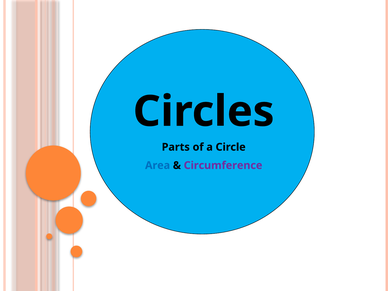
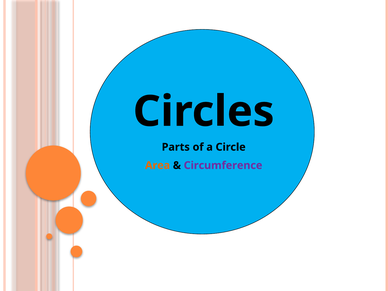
Area colour: blue -> orange
